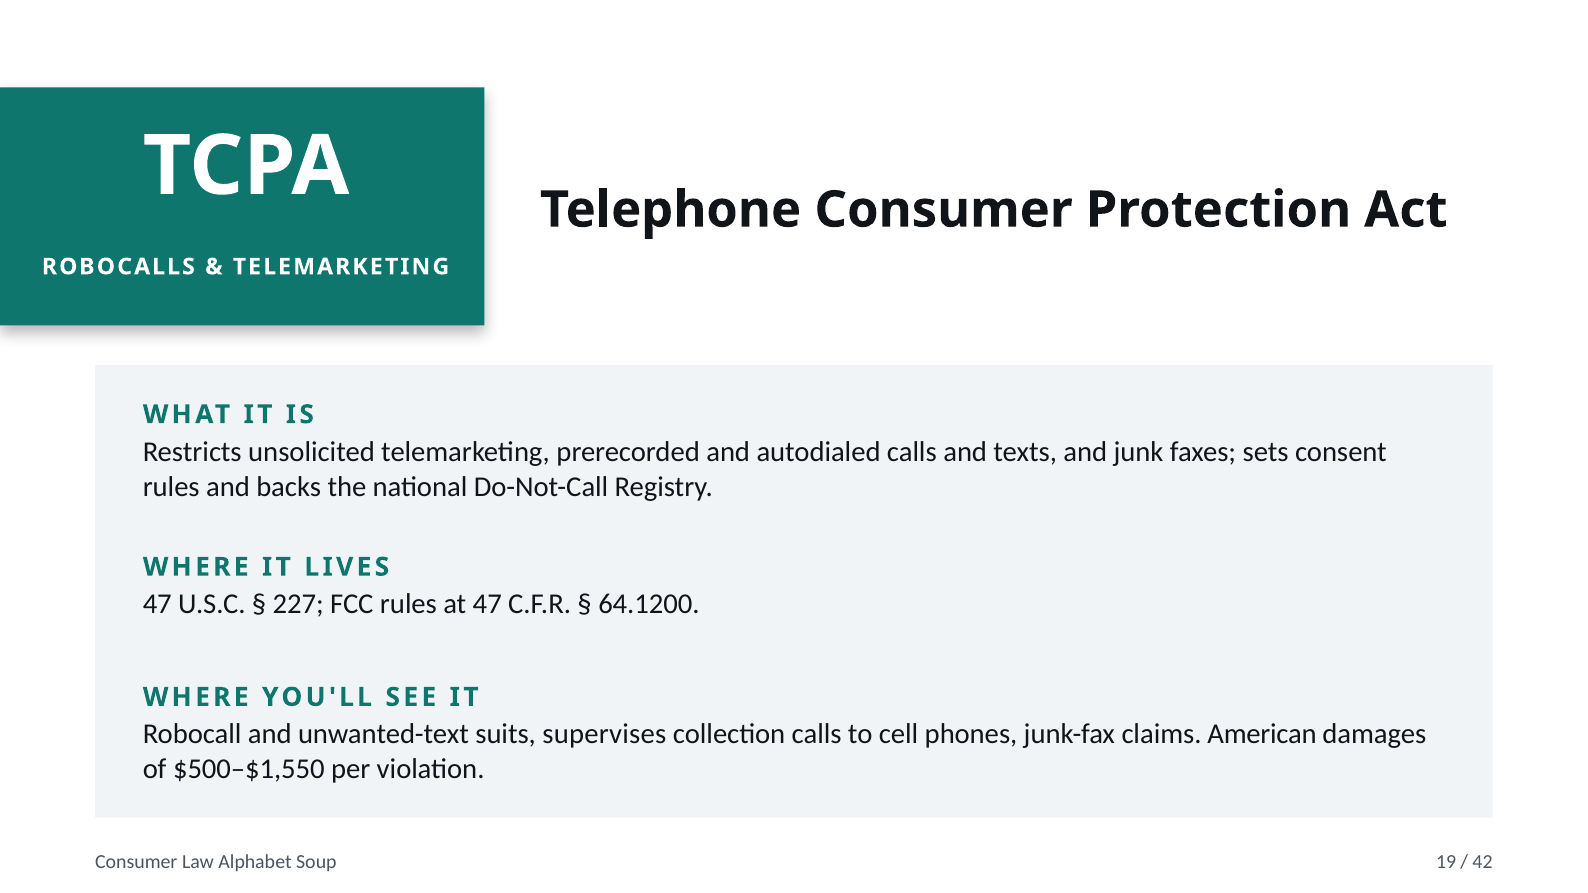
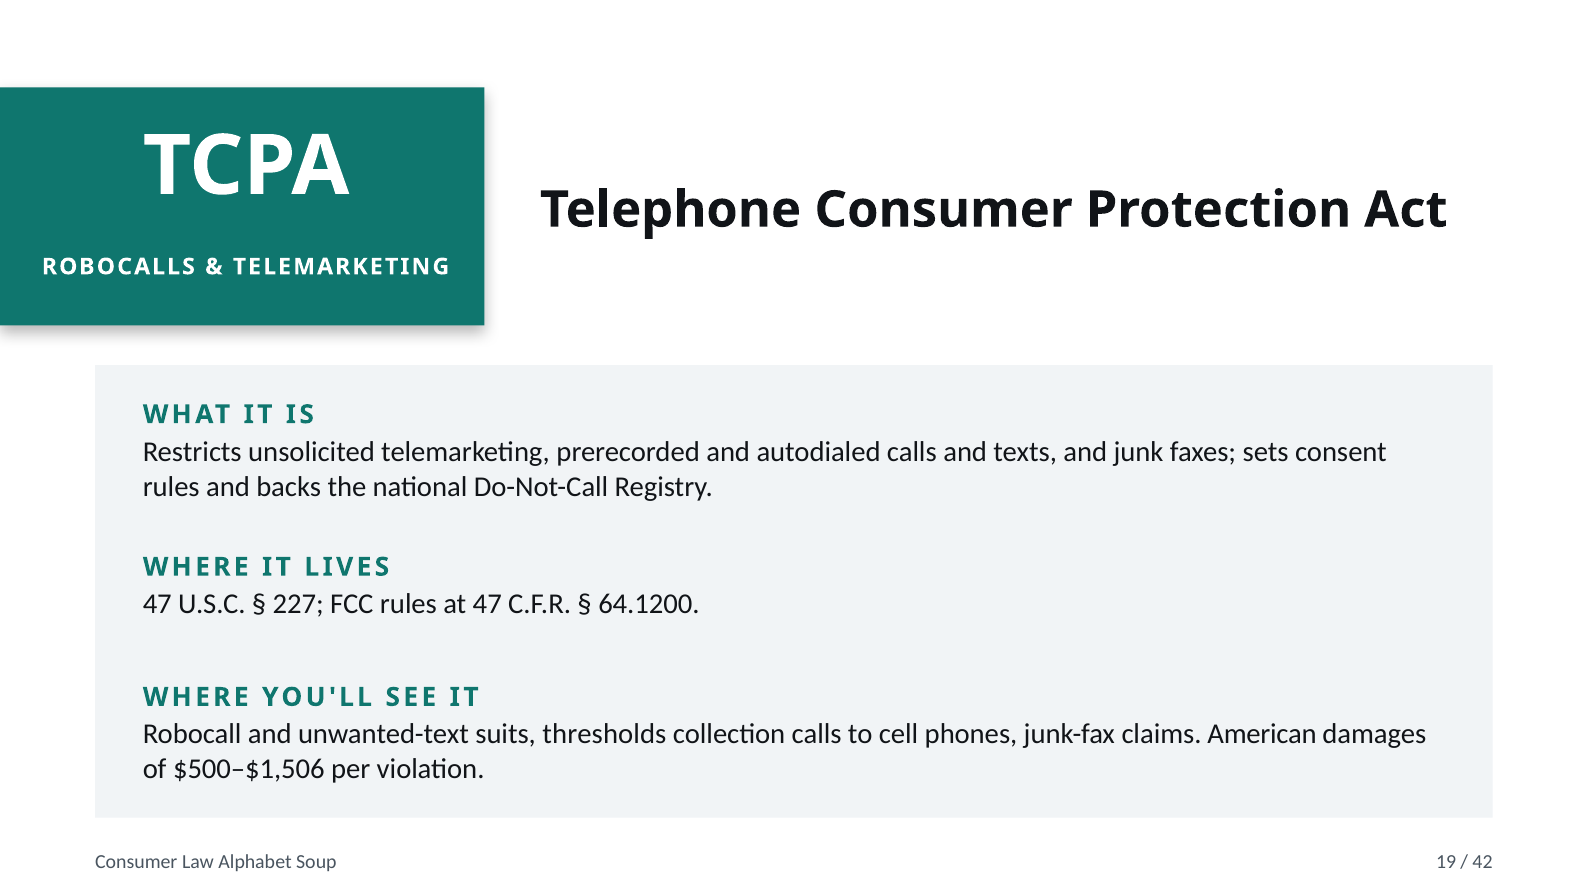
supervises: supervises -> thresholds
$500–$1,550: $500–$1,550 -> $500–$1,506
